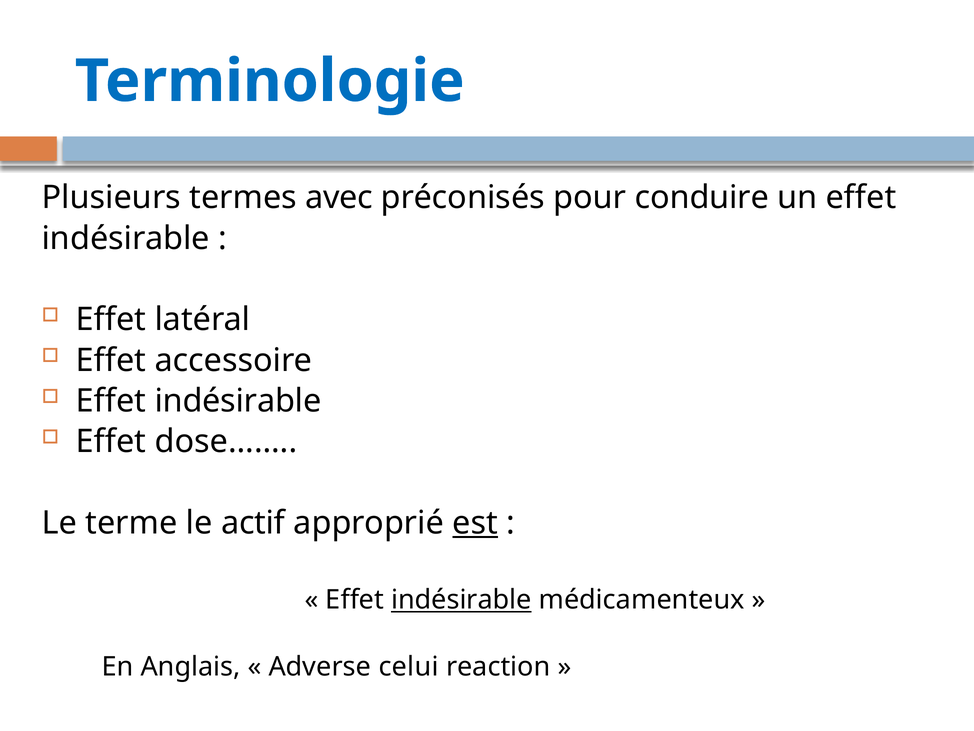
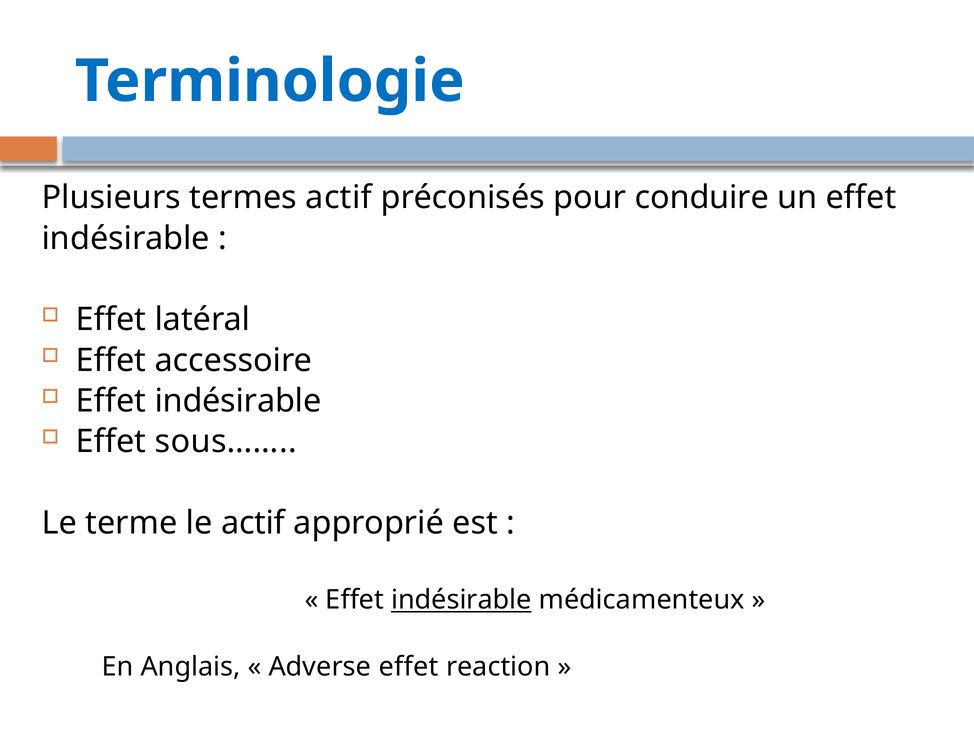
termes avec: avec -> actif
dose……: dose…… -> sous……
est underline: present -> none
Adverse celui: celui -> effet
